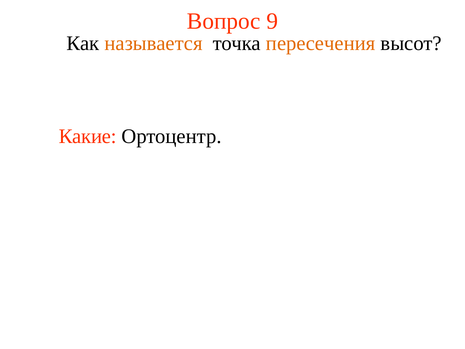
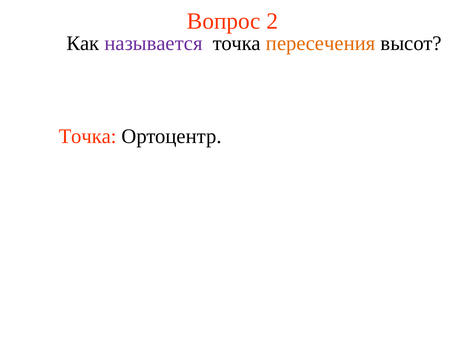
9: 9 -> 2
называется colour: orange -> purple
Какие at (88, 136): Какие -> Точка
